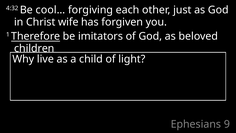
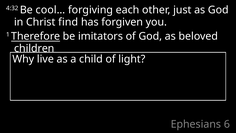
wife: wife -> find
9: 9 -> 6
